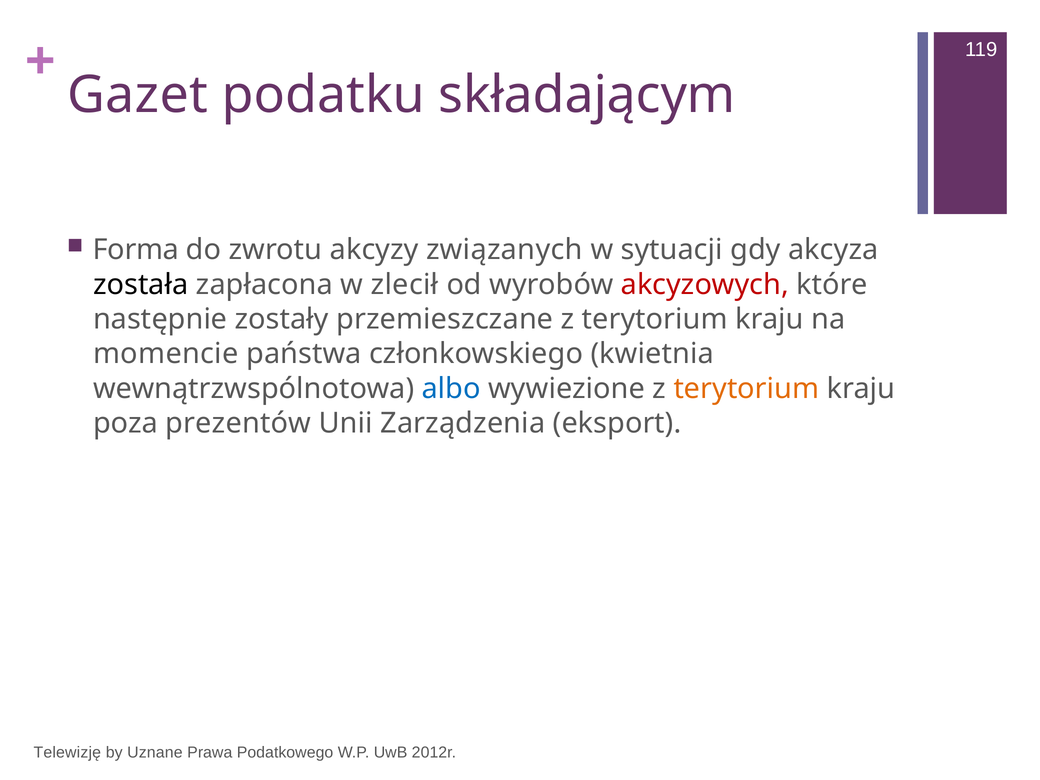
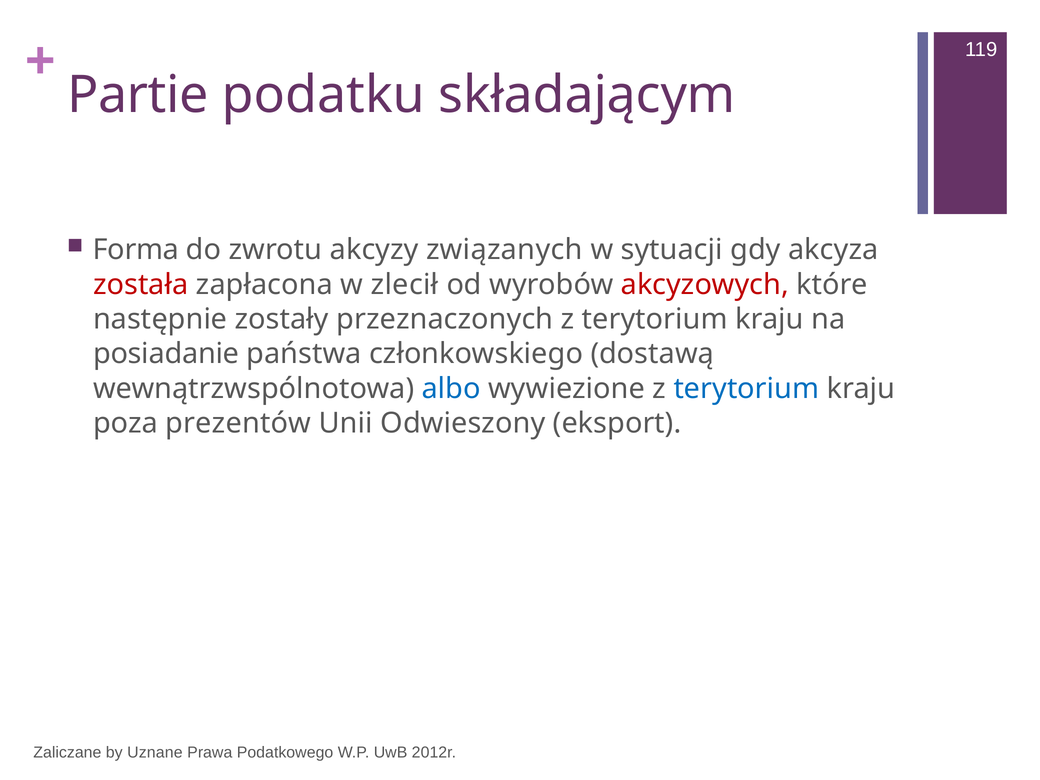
Gazet: Gazet -> Partie
została colour: black -> red
przemieszczane: przemieszczane -> przeznaczonych
momencie: momencie -> posiadanie
kwietnia: kwietnia -> dostawą
terytorium at (746, 389) colour: orange -> blue
Zarządzenia: Zarządzenia -> Odwieszony
Telewizję: Telewizję -> Zaliczane
